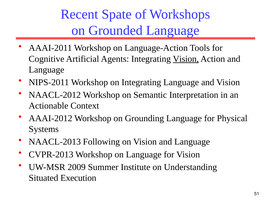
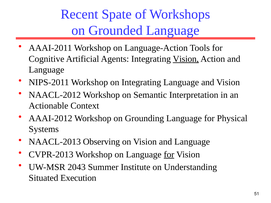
Following: Following -> Observing
for at (169, 155) underline: none -> present
2009: 2009 -> 2043
